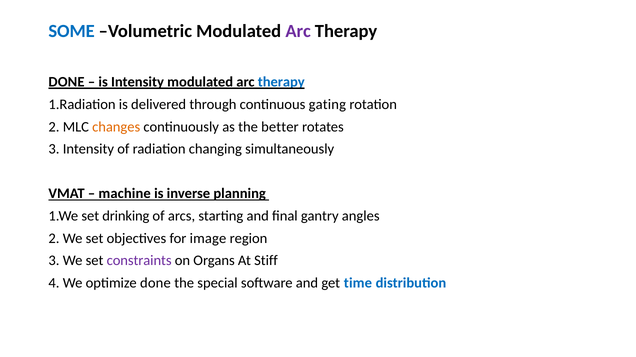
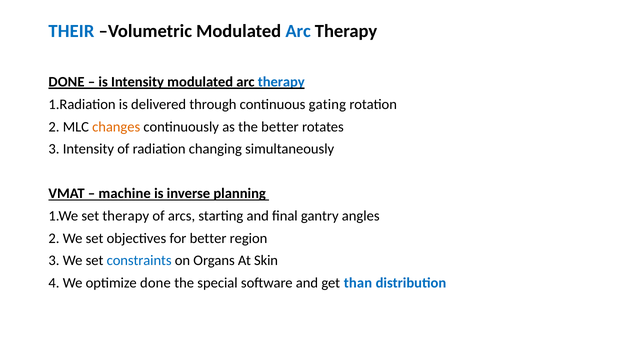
SOME: SOME -> THEIR
Arc at (298, 31) colour: purple -> blue
set drinking: drinking -> therapy
for image: image -> better
constraints colour: purple -> blue
Stiff: Stiff -> Skin
time: time -> than
